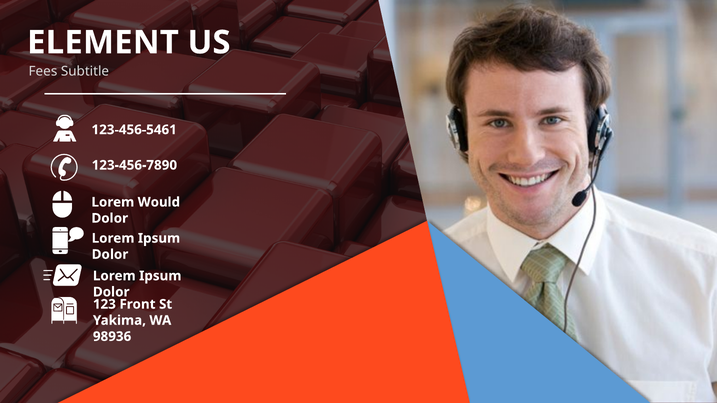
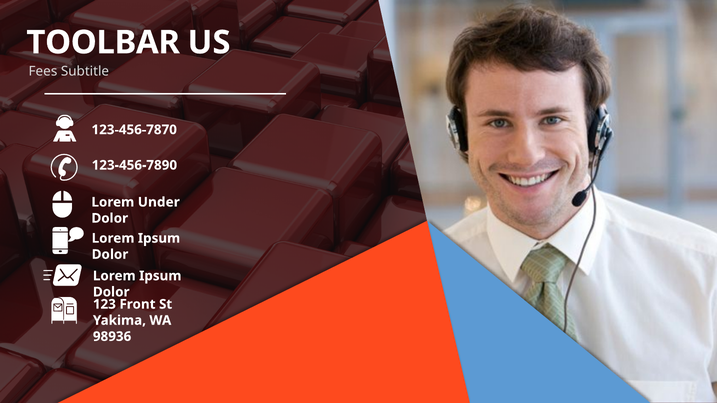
ELEMENT: ELEMENT -> TOOLBAR
123-456-5461: 123-456-5461 -> 123-456-7870
Would: Would -> Under
